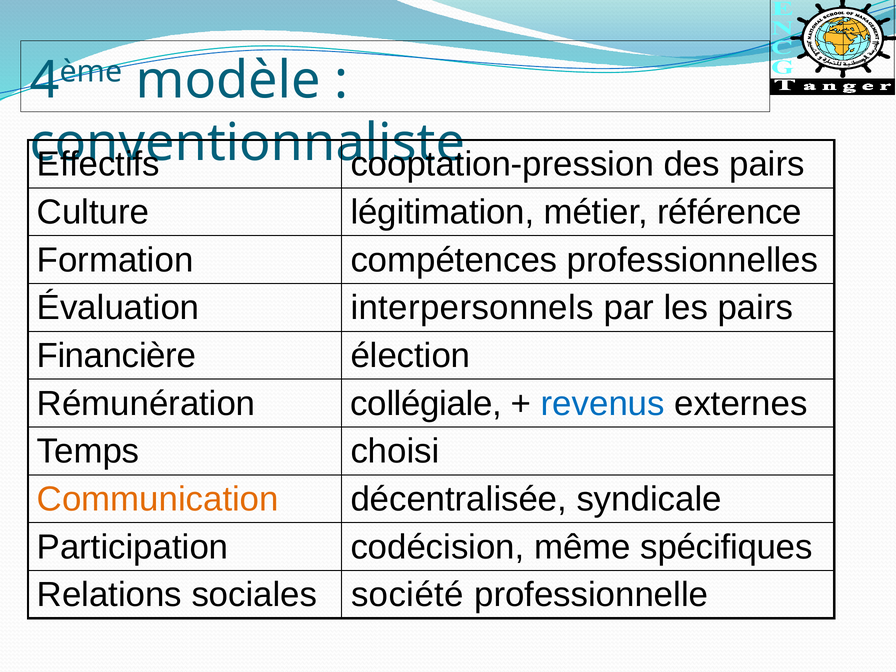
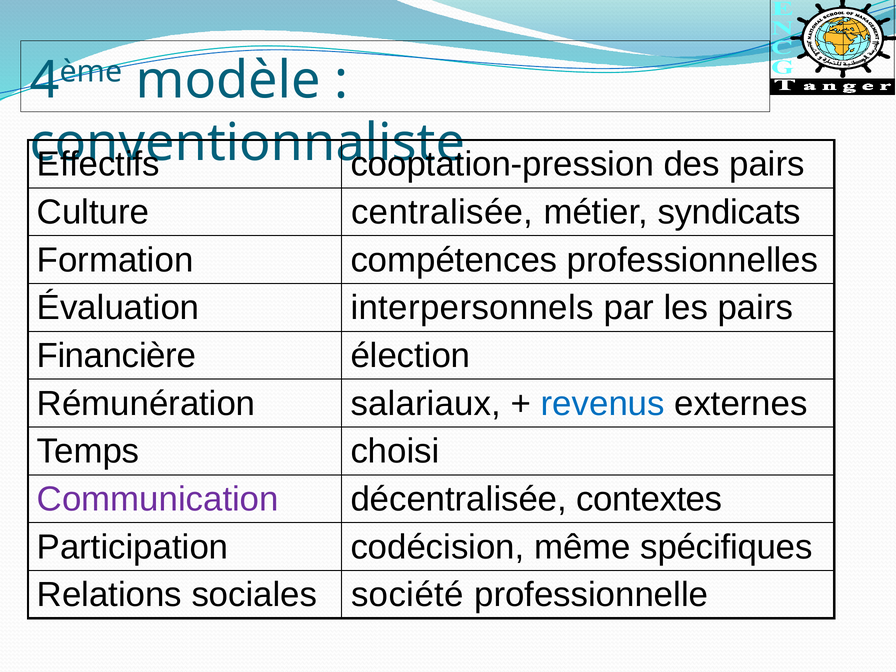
légitimation: légitimation -> centralisée
référence: référence -> syndicats
collégiale: collégiale -> salariaux
Communication colour: orange -> purple
syndicale: syndicale -> contextes
